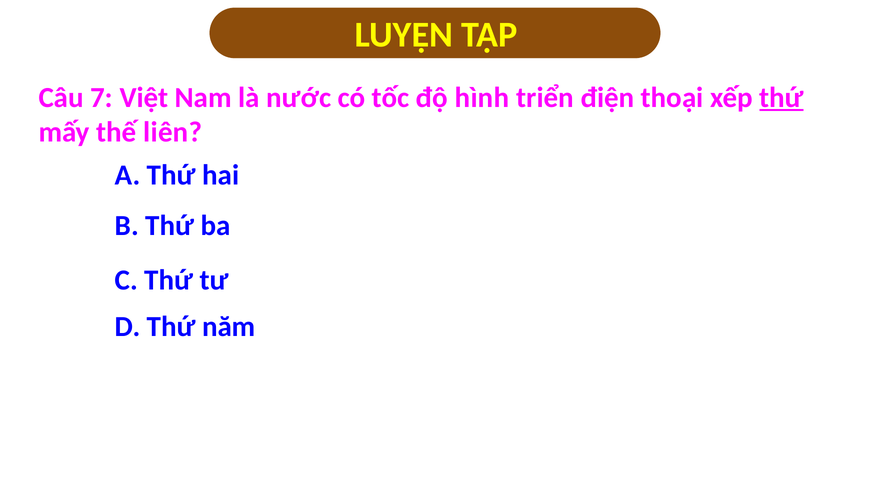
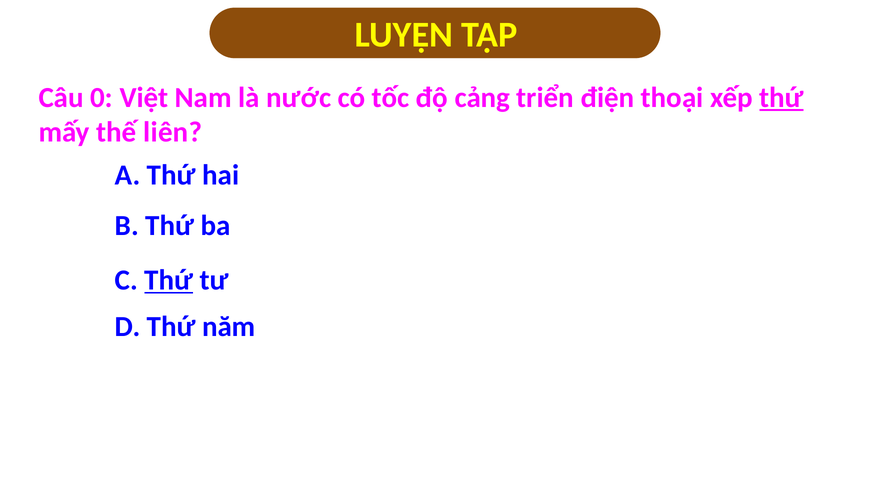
7: 7 -> 0
hình: hình -> cảng
Thứ at (169, 280) underline: none -> present
